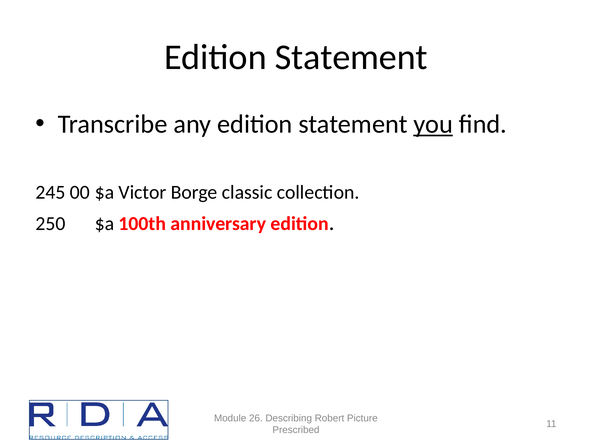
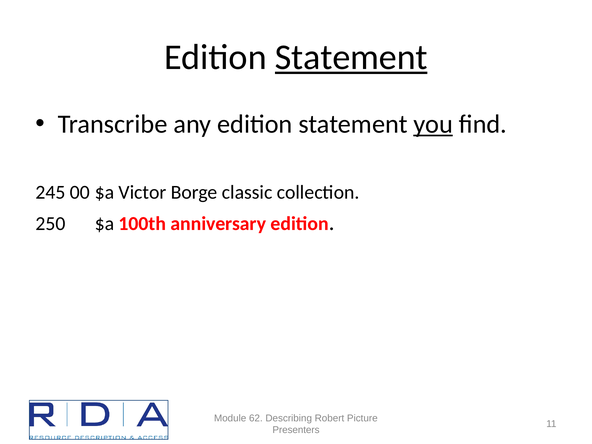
Statement at (351, 57) underline: none -> present
26: 26 -> 62
Prescribed: Prescribed -> Presenters
